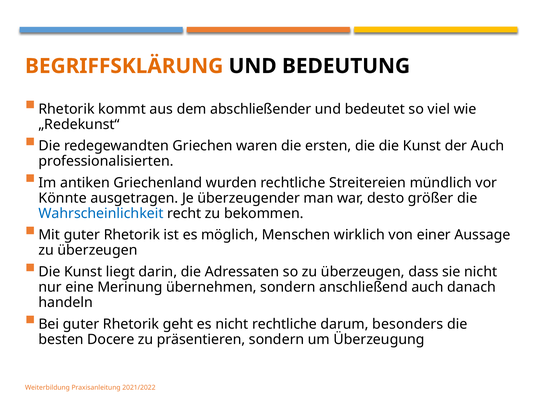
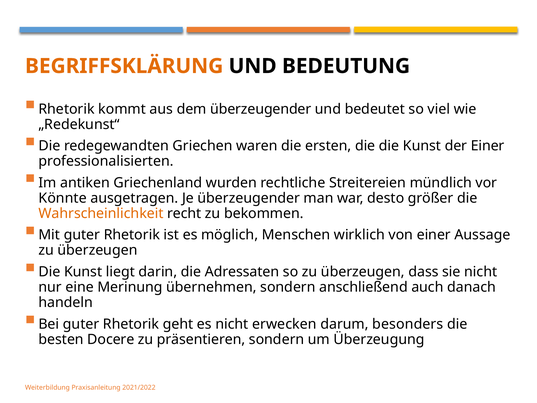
dem abschließender: abschließender -> überzeugender
der Auch: Auch -> Einer
Wahrscheinlichkeit colour: blue -> orange
nicht rechtliche: rechtliche -> erwecken
